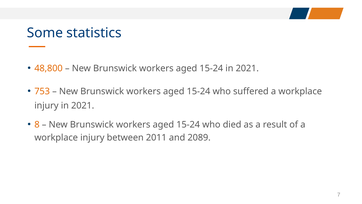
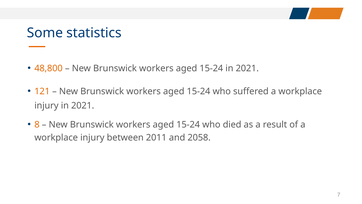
753: 753 -> 121
2089: 2089 -> 2058
